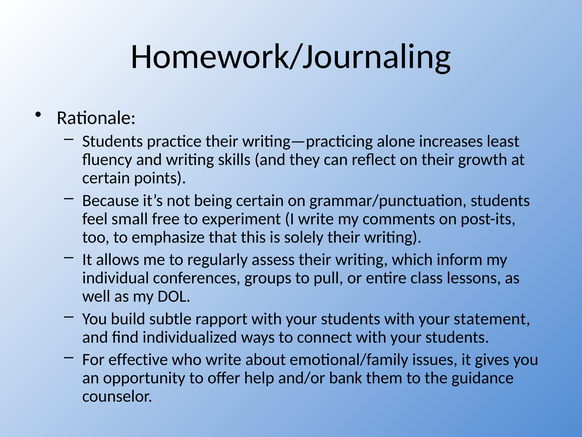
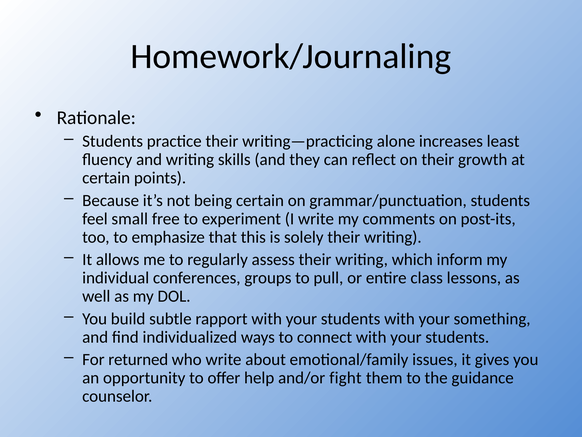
statement: statement -> something
effective: effective -> returned
bank: bank -> fight
